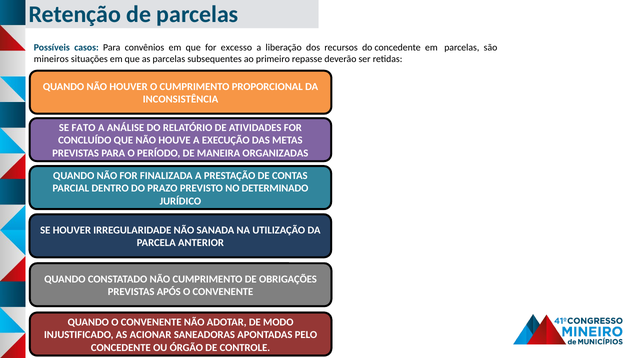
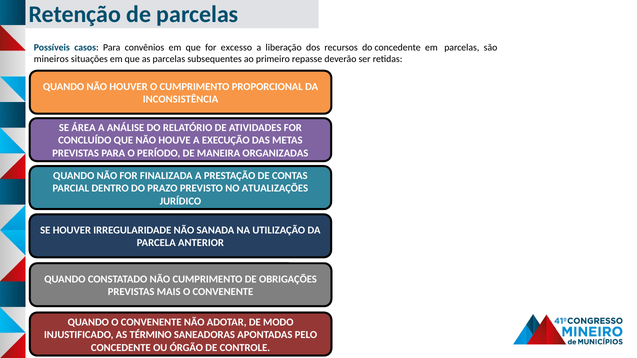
FATO: FATO -> ÁREA
DETERMINADO: DETERMINADO -> ATUALIZAÇÕES
APÓS: APÓS -> MAIS
ACIONAR: ACIONAR -> TÉRMINO
